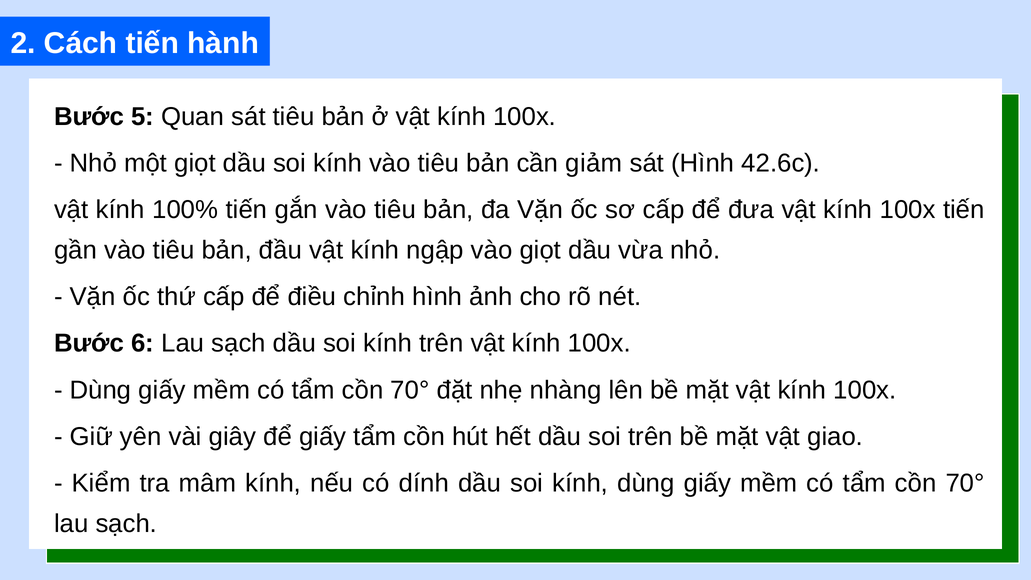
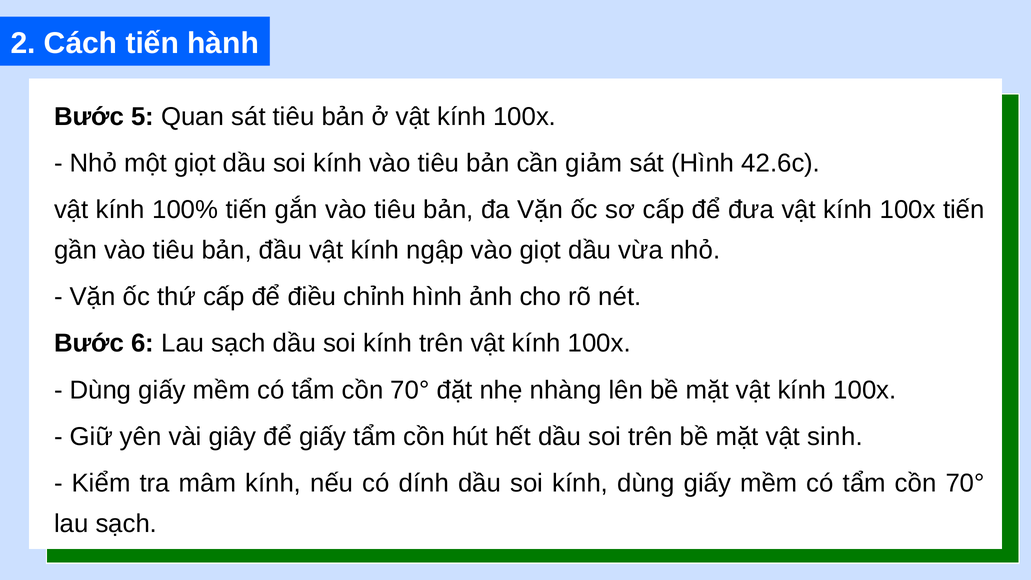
giao: giao -> sinh
